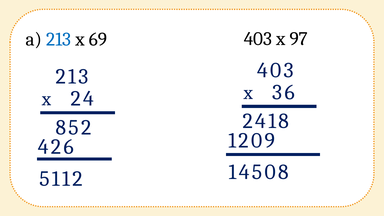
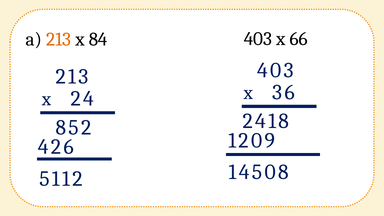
213 at (59, 39) colour: blue -> orange
69: 69 -> 84
97: 97 -> 66
